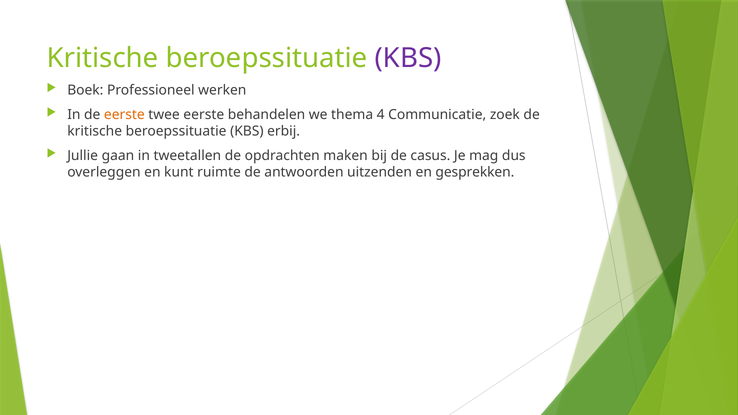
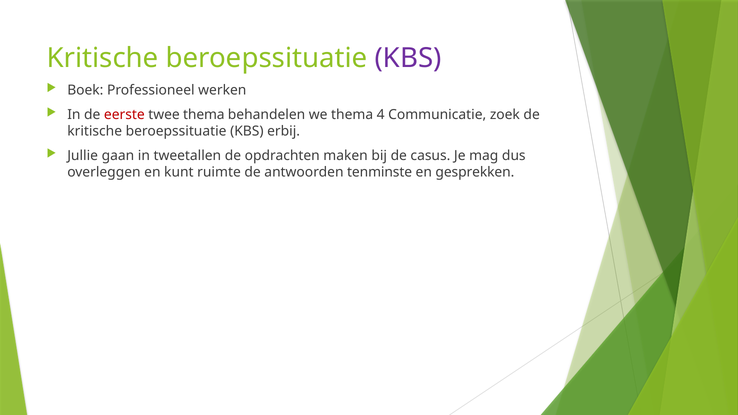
eerste at (124, 115) colour: orange -> red
twee eerste: eerste -> thema
uitzenden: uitzenden -> tenminste
